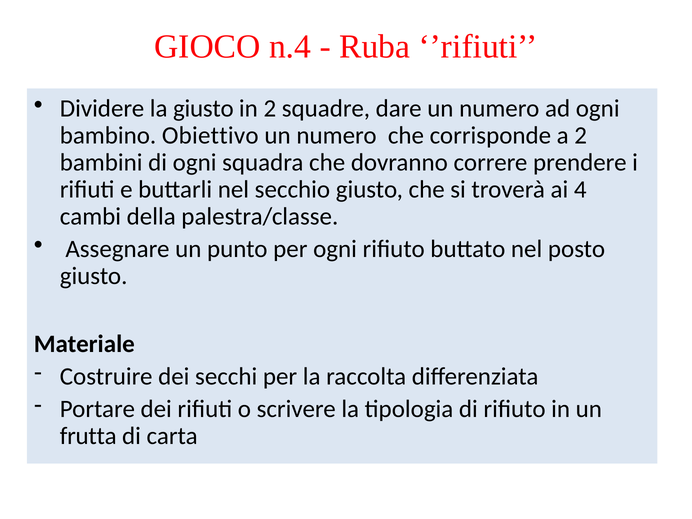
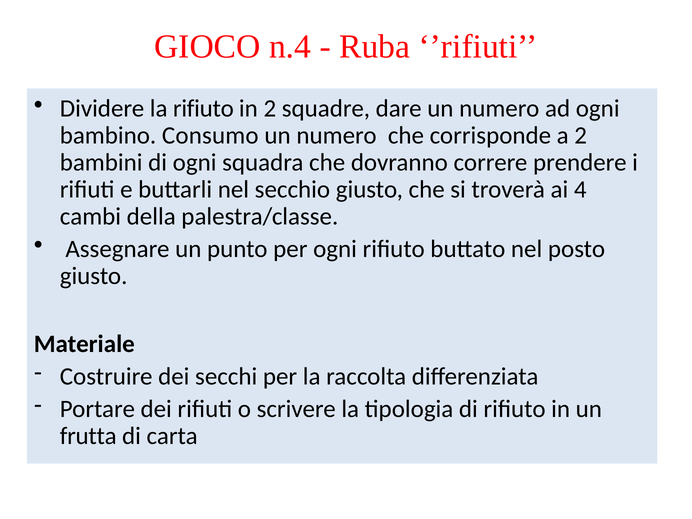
la giusto: giusto -> rifiuto
Obiettivo: Obiettivo -> Consumo
